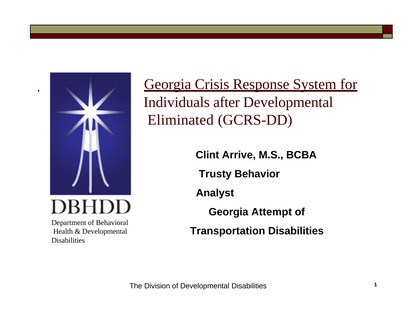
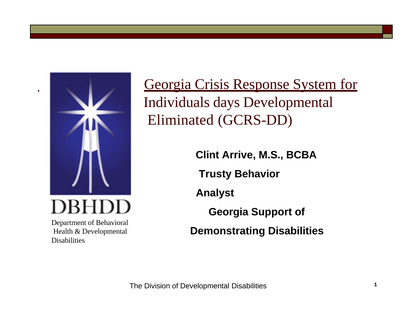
after: after -> days
Attempt: Attempt -> Support
Transportation: Transportation -> Demonstrating
